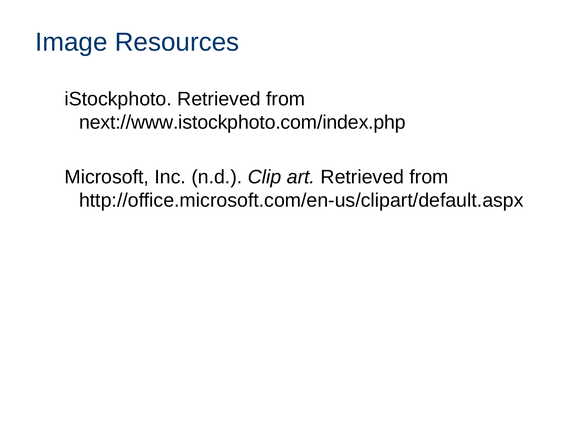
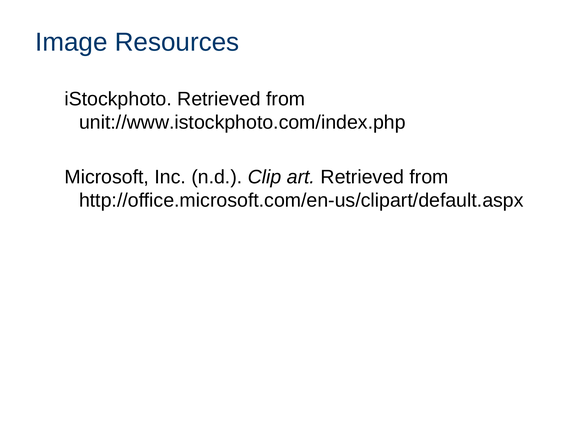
next://www.istockphoto.com/index.php: next://www.istockphoto.com/index.php -> unit://www.istockphoto.com/index.php
